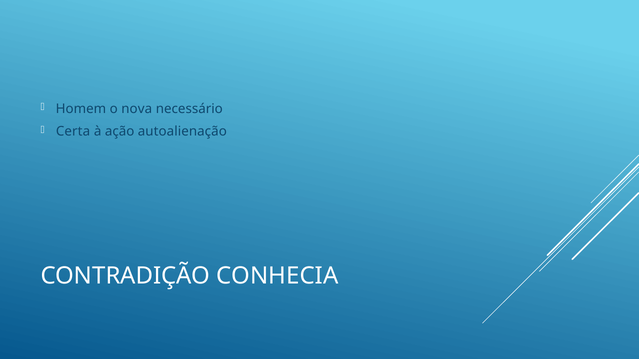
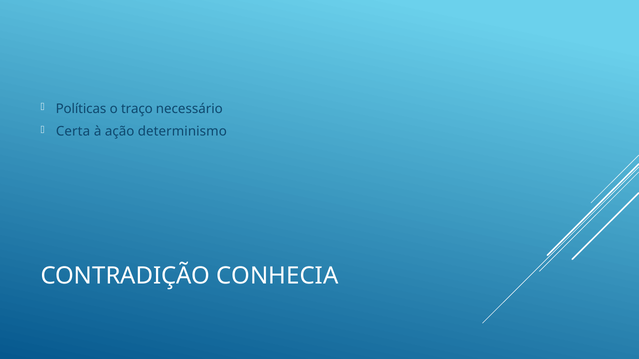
Homem: Homem -> Políticas
nova: nova -> traço
autoalienação: autoalienação -> determinismo
